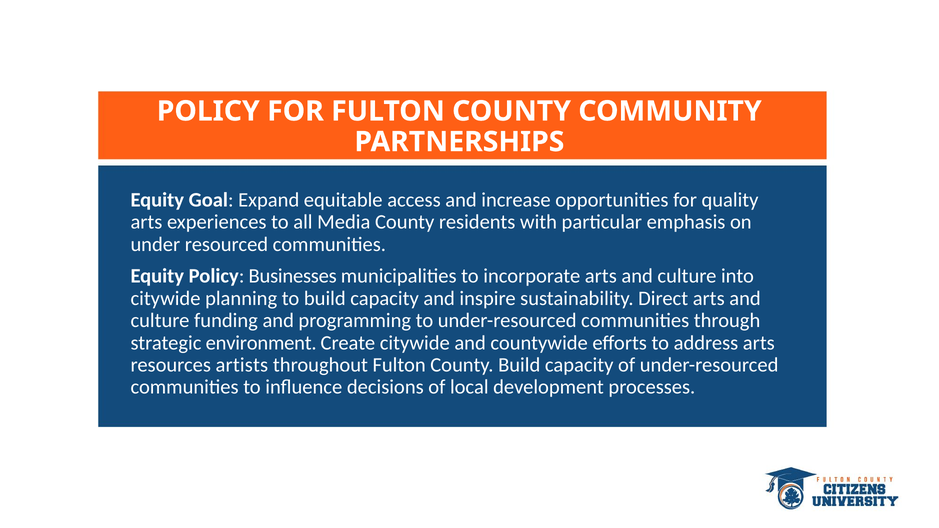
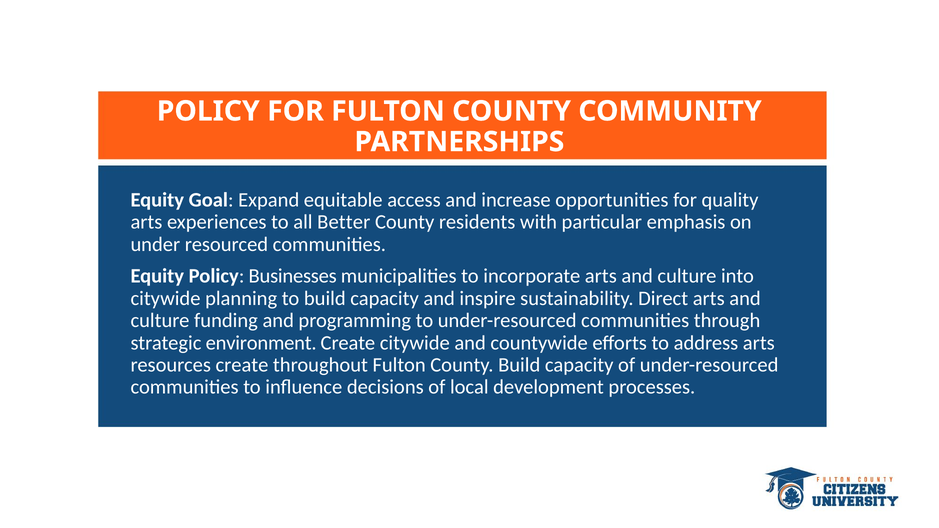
Media: Media -> Better
resources artists: artists -> create
